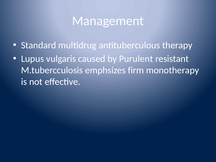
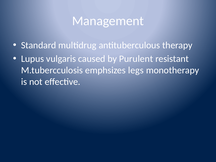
firm: firm -> legs
